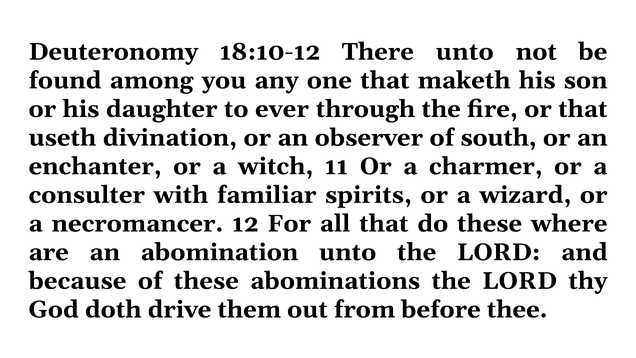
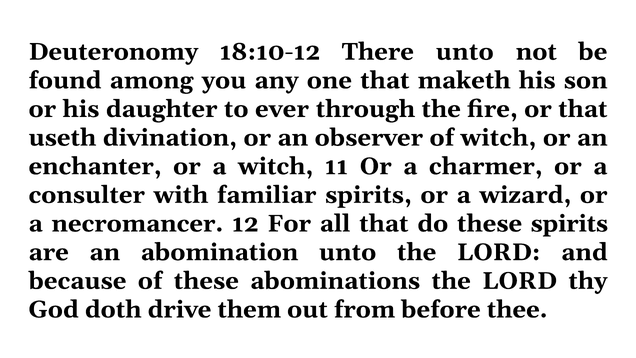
of south: south -> witch
these where: where -> spirits
